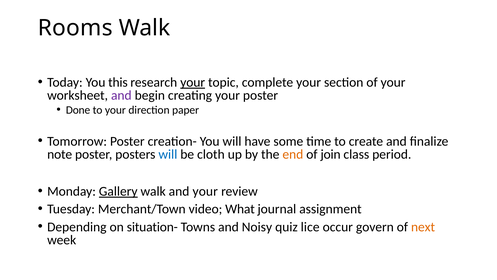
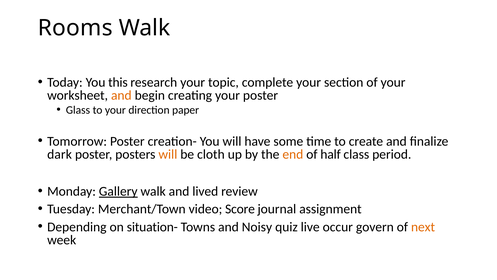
your at (193, 82) underline: present -> none
and at (121, 95) colour: purple -> orange
Done: Done -> Glass
note: note -> dark
will at (168, 154) colour: blue -> orange
join: join -> half
and your: your -> lived
What: What -> Score
lice: lice -> live
